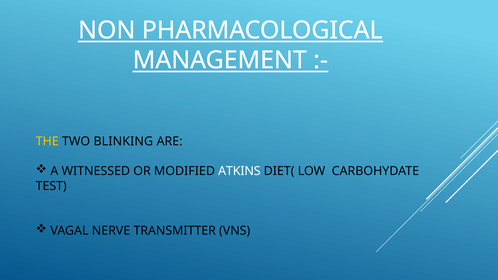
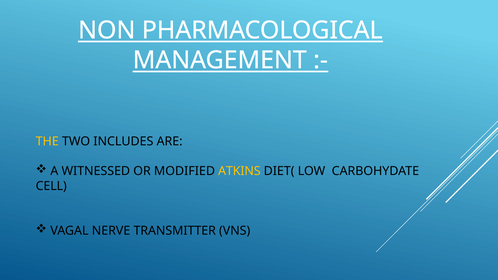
BLINKING: BLINKING -> INCLUDES
ATKINS colour: white -> yellow
TEST: TEST -> CELL
